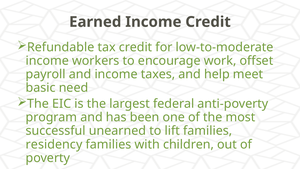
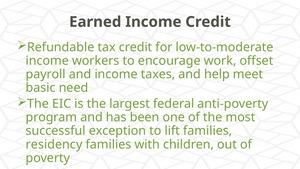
unearned: unearned -> exception
